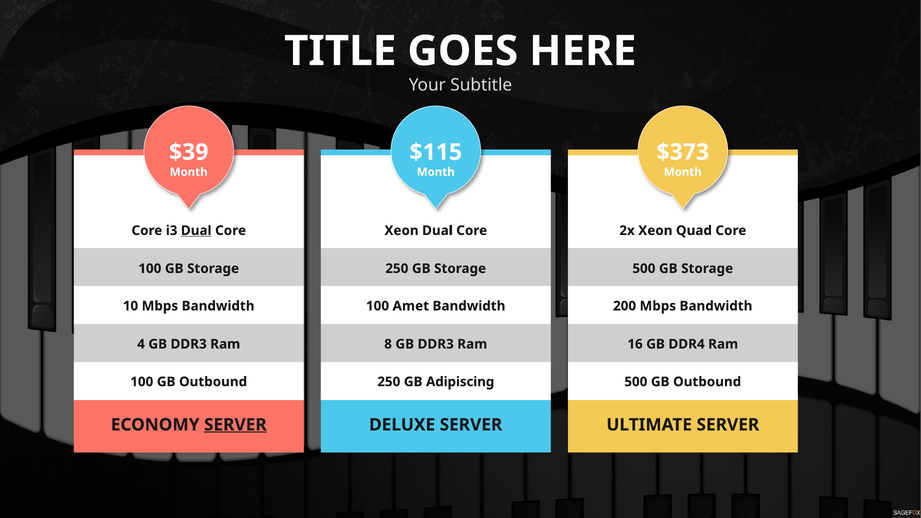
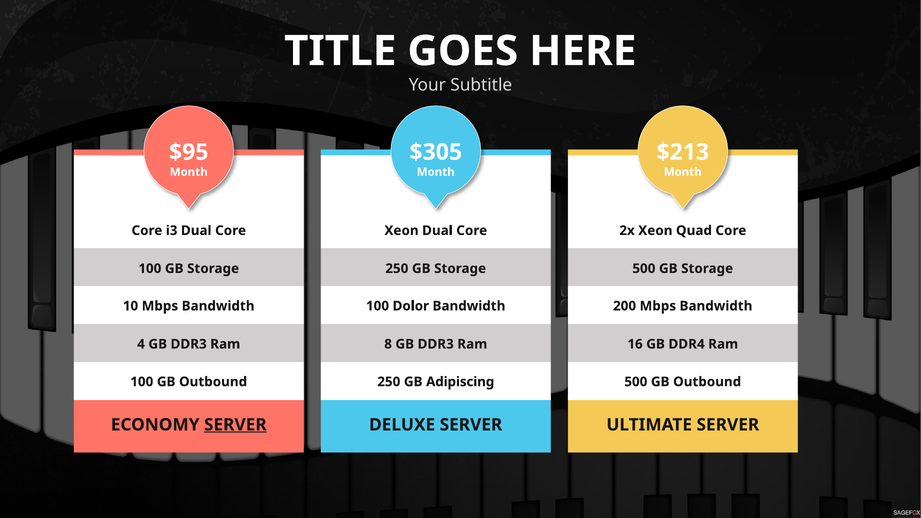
$39: $39 -> $95
$115: $115 -> $305
$373: $373 -> $213
Dual at (196, 231) underline: present -> none
Amet: Amet -> Dolor
